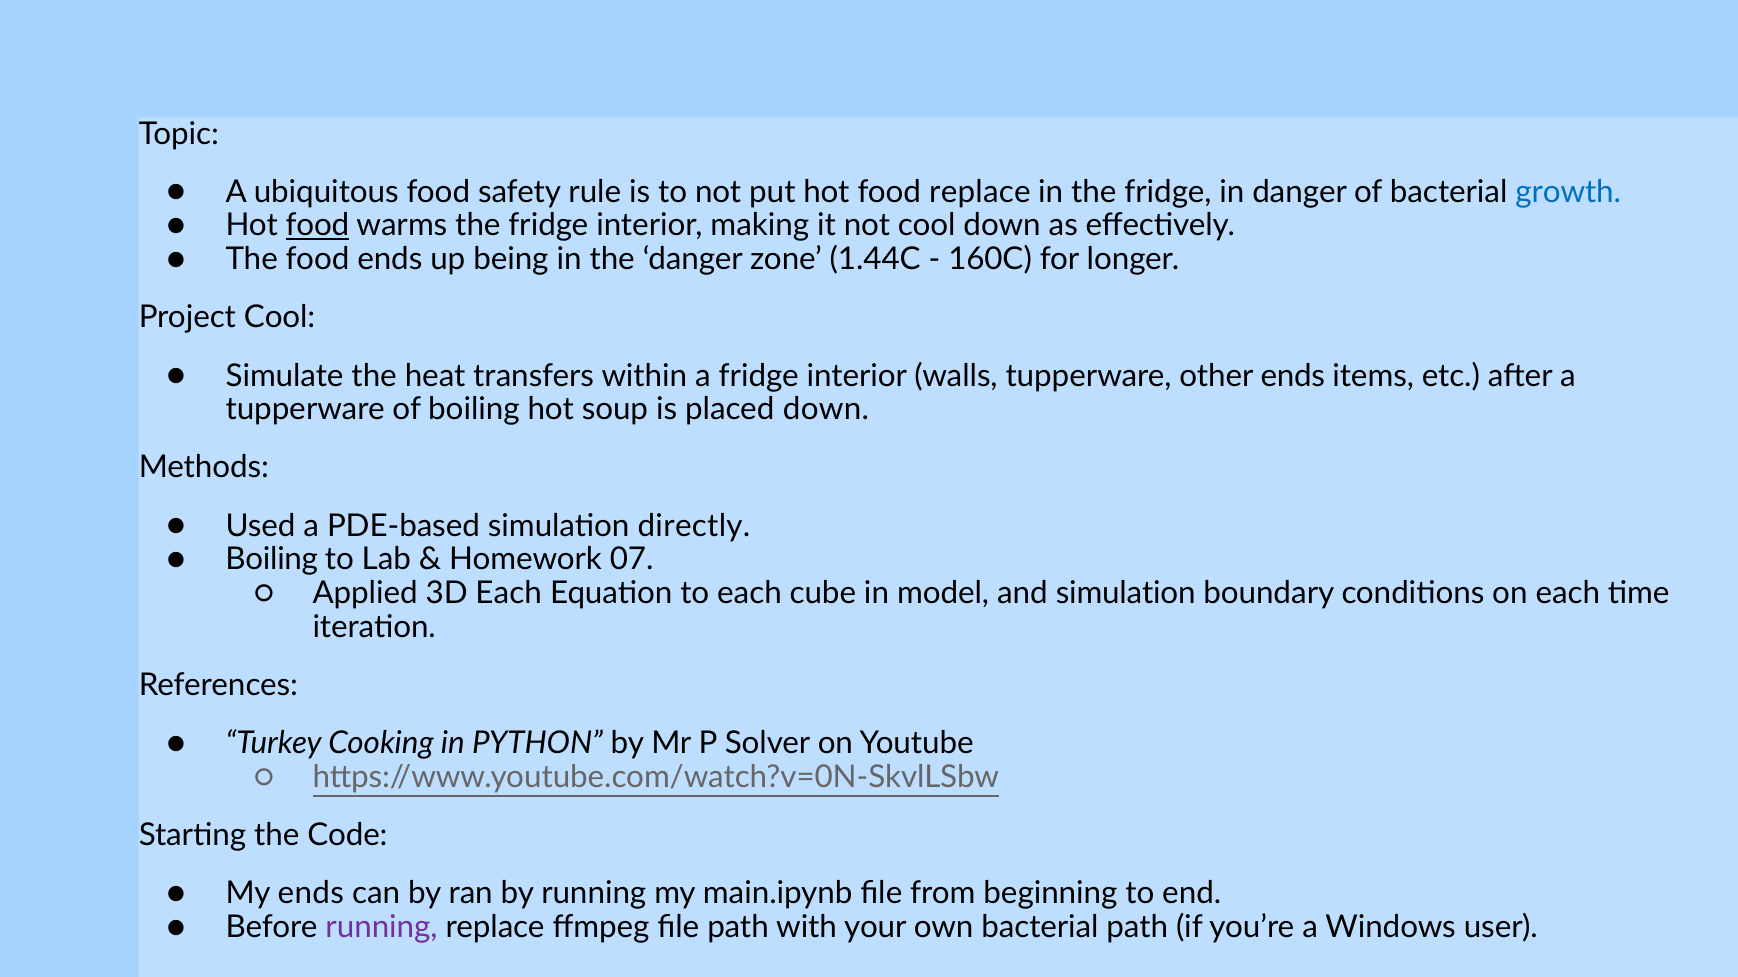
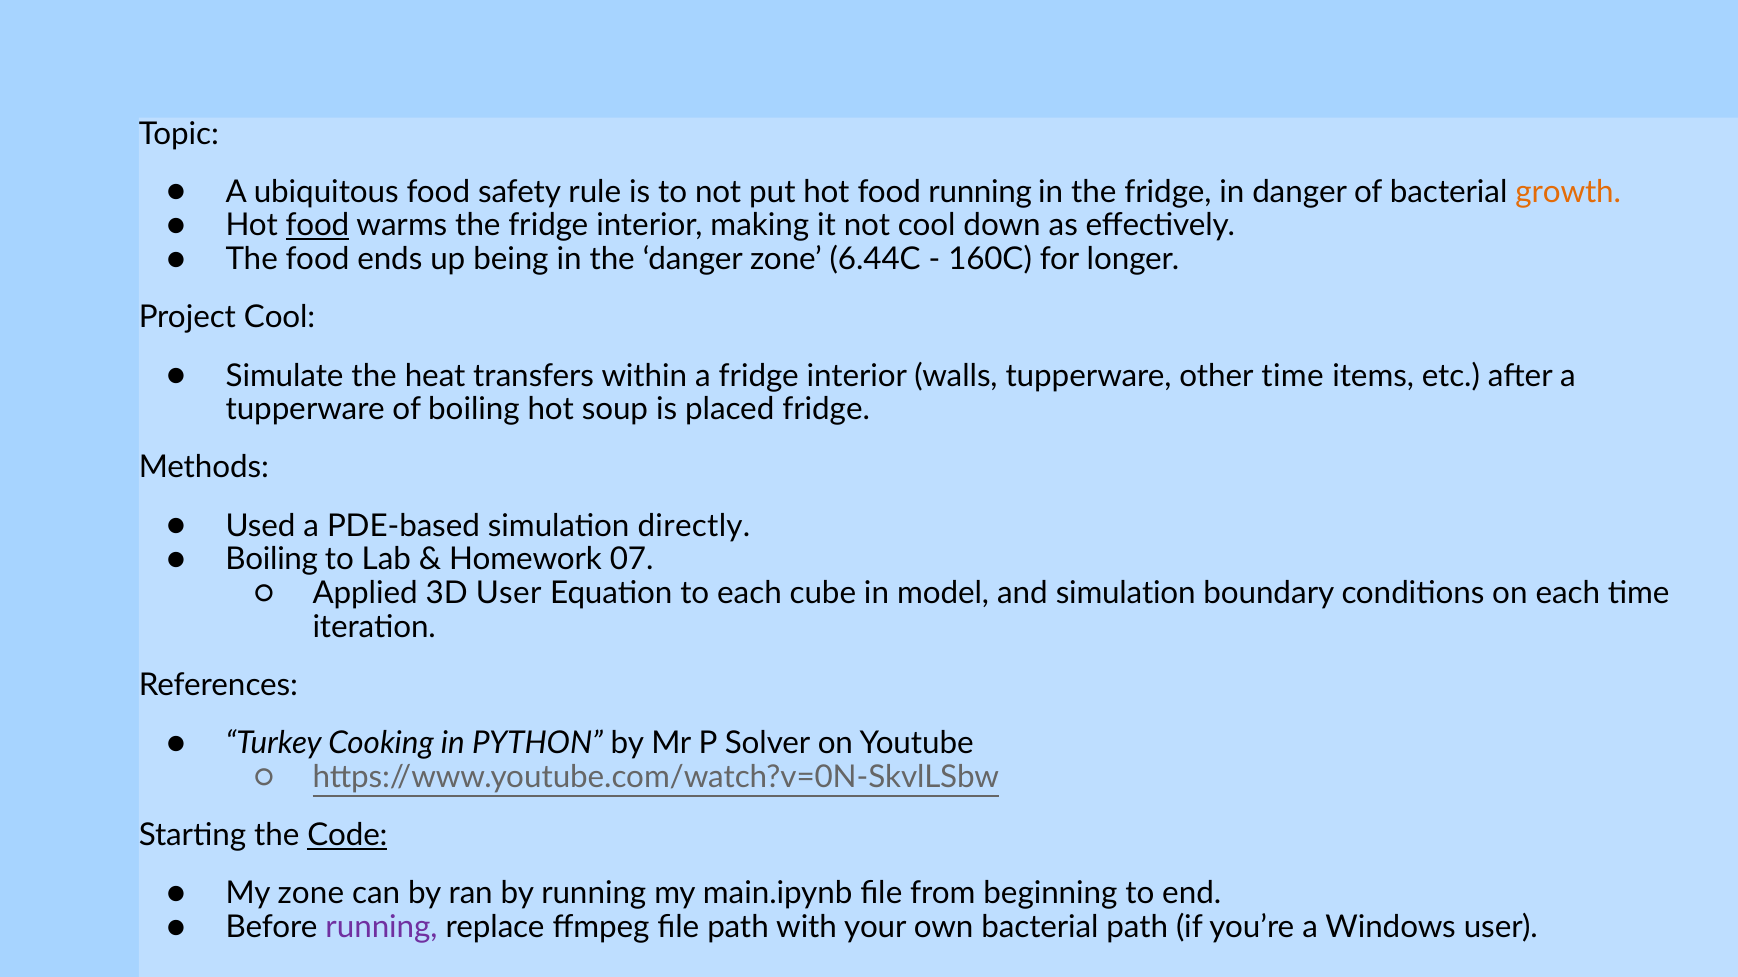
food replace: replace -> running
growth colour: blue -> orange
1.44C: 1.44C -> 6.44C
other ends: ends -> time
placed down: down -> fridge
3D Each: Each -> User
Code underline: none -> present
My ends: ends -> zone
